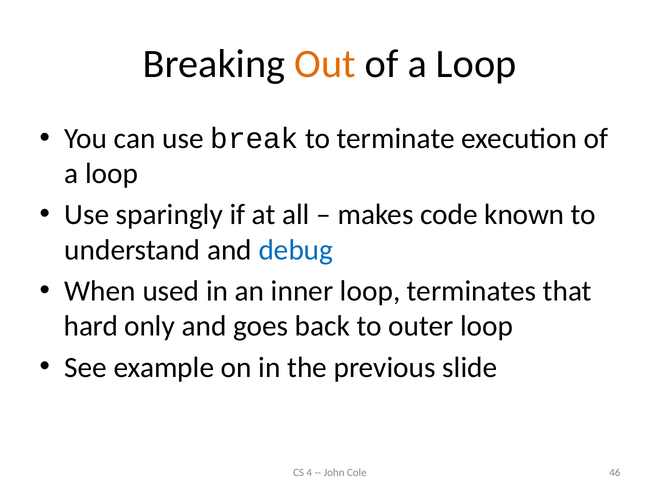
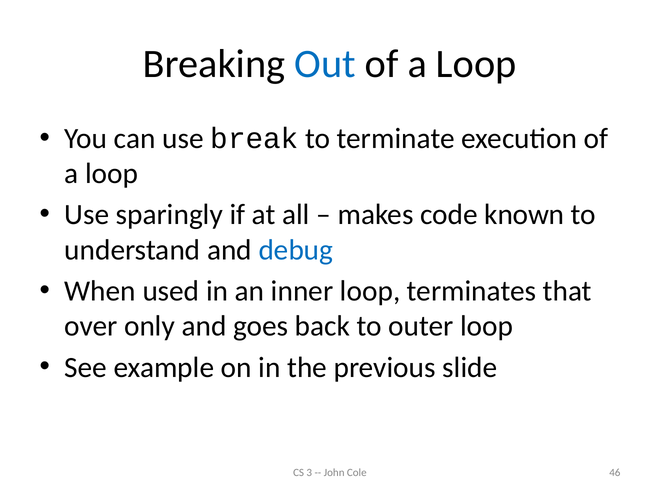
Out colour: orange -> blue
hard: hard -> over
4: 4 -> 3
